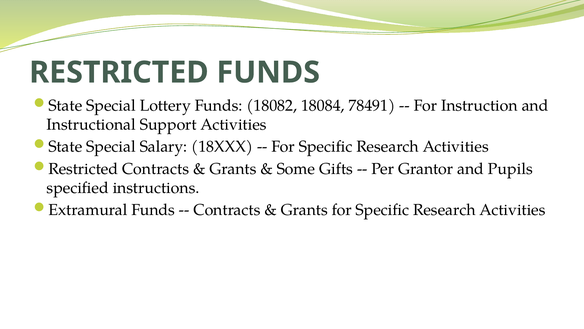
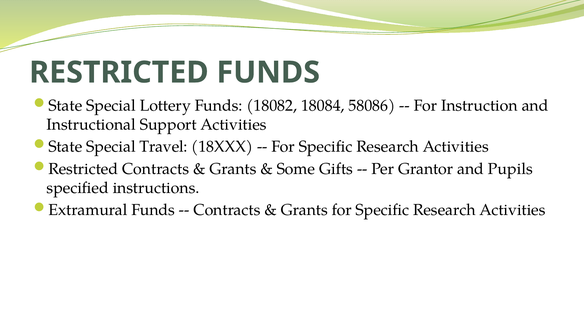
78491: 78491 -> 58086
Salary: Salary -> Travel
